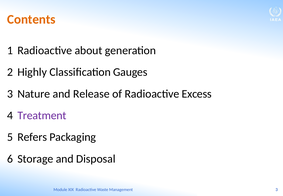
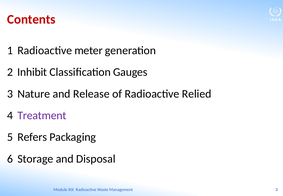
Contents colour: orange -> red
about: about -> meter
Highly: Highly -> Inhibit
Excess: Excess -> Relied
